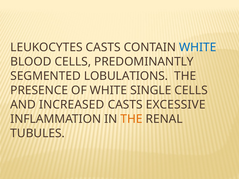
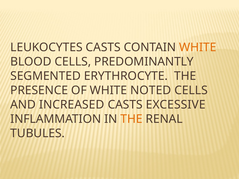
WHITE at (198, 47) colour: blue -> orange
LOBULATIONS: LOBULATIONS -> ERYTHROCYTE
SINGLE: SINGLE -> NOTED
